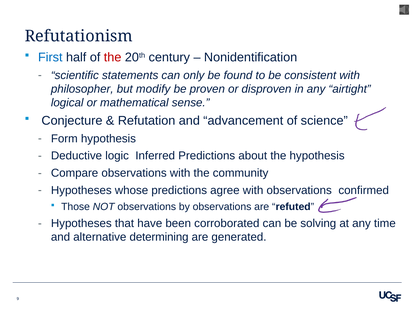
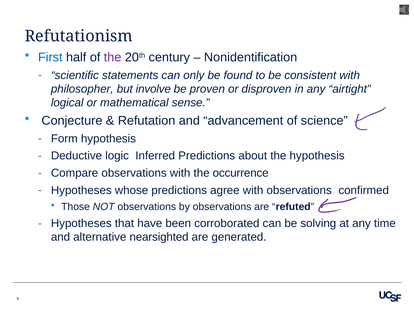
the at (113, 57) colour: red -> purple
modify: modify -> involve
community: community -> occurrence
determining: determining -> nearsighted
